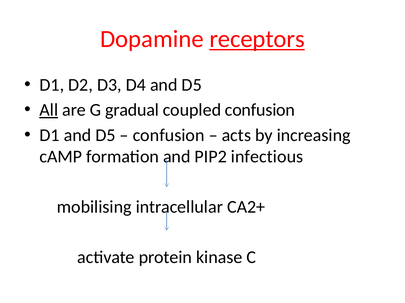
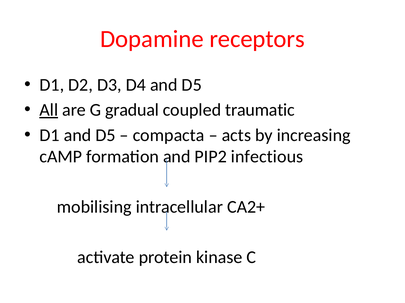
receptors underline: present -> none
coupled confusion: confusion -> traumatic
confusion at (169, 135): confusion -> compacta
